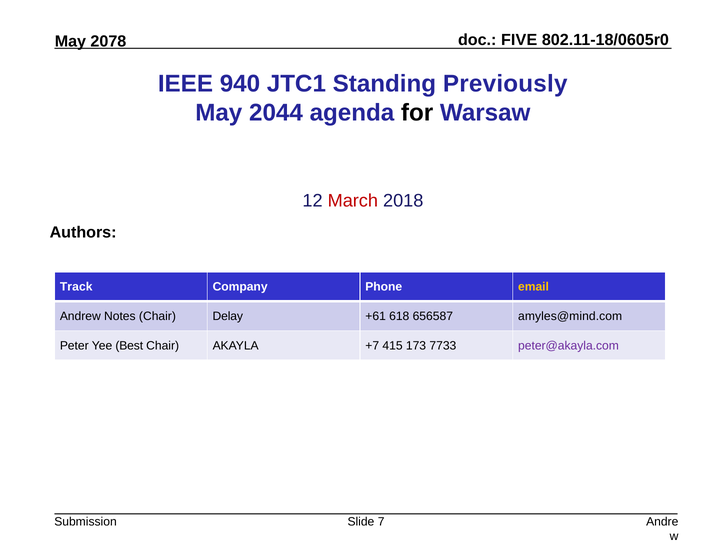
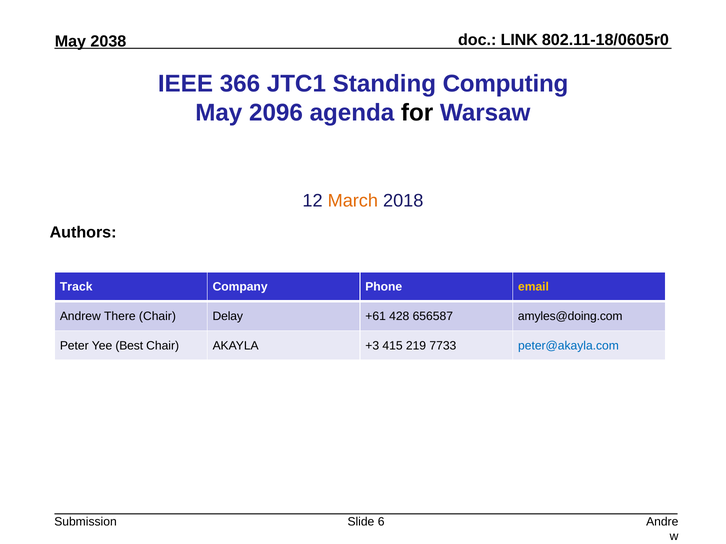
FIVE: FIVE -> LINK
2078: 2078 -> 2038
940: 940 -> 366
Previously: Previously -> Computing
2044: 2044 -> 2096
March colour: red -> orange
Notes: Notes -> There
618: 618 -> 428
amyles@mind.com: amyles@mind.com -> amyles@doing.com
+7: +7 -> +3
173: 173 -> 219
peter@akayla.com colour: purple -> blue
7: 7 -> 6
